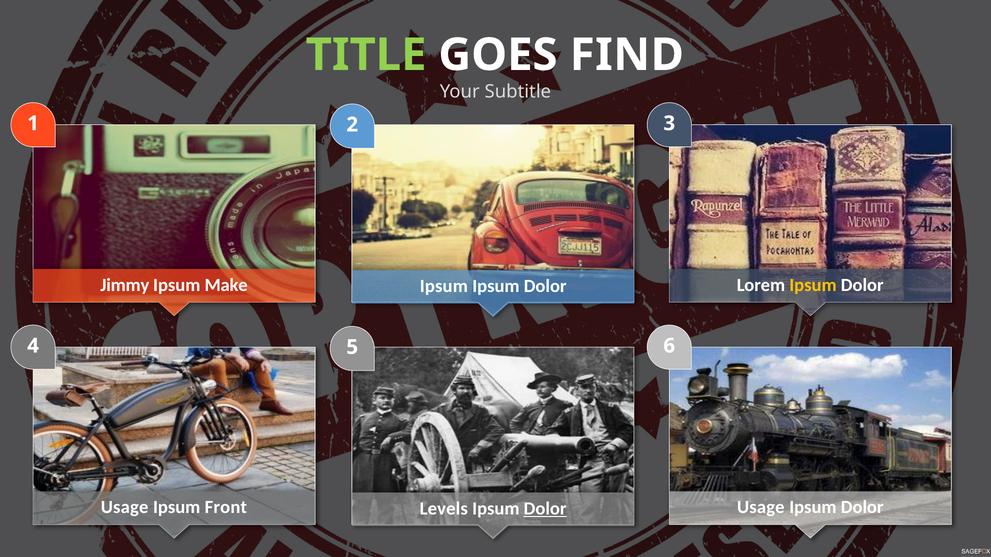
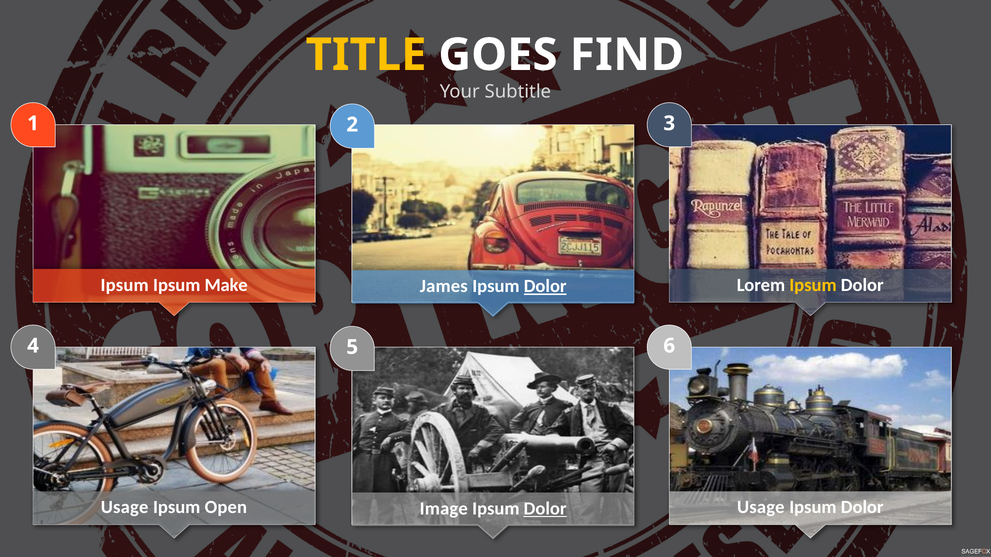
TITLE colour: light green -> yellow
Jimmy at (125, 285): Jimmy -> Ipsum
Ipsum at (444, 286): Ipsum -> James
Dolor at (545, 286) underline: none -> present
Front: Front -> Open
Levels: Levels -> Image
